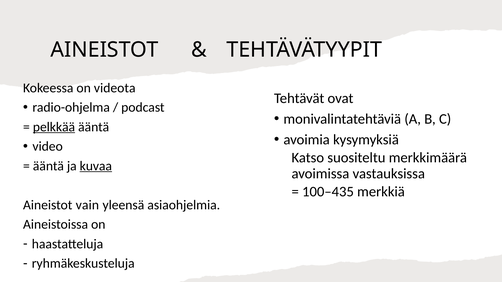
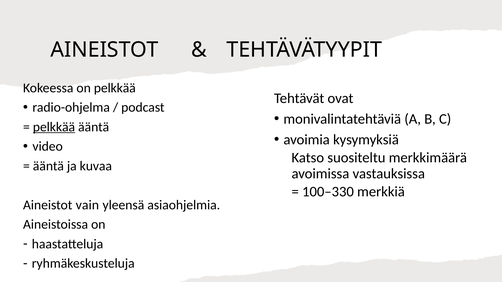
on videota: videota -> pelkkää
kuvaa underline: present -> none
100–435: 100–435 -> 100–330
